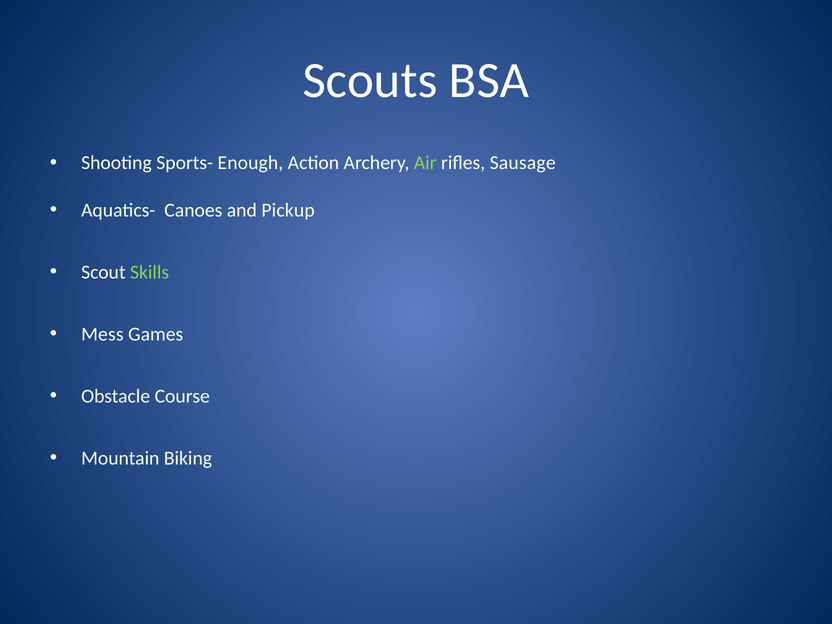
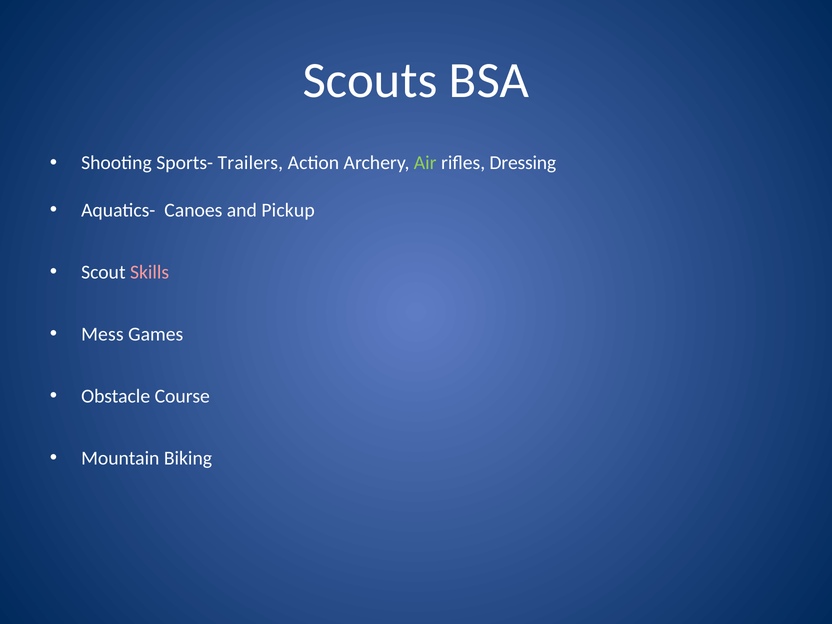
Enough: Enough -> Trailers
Sausage: Sausage -> Dressing
Skills colour: light green -> pink
